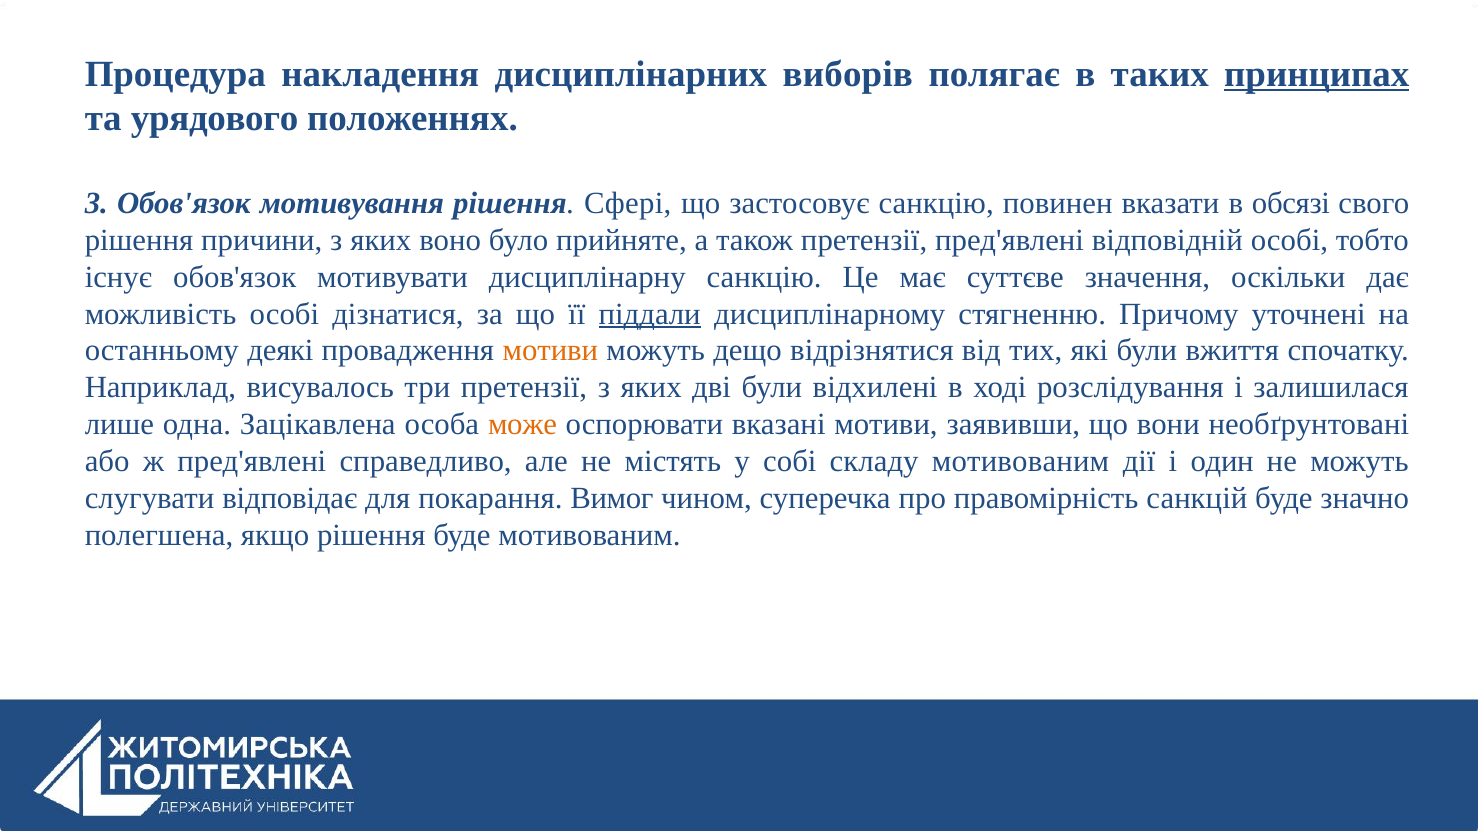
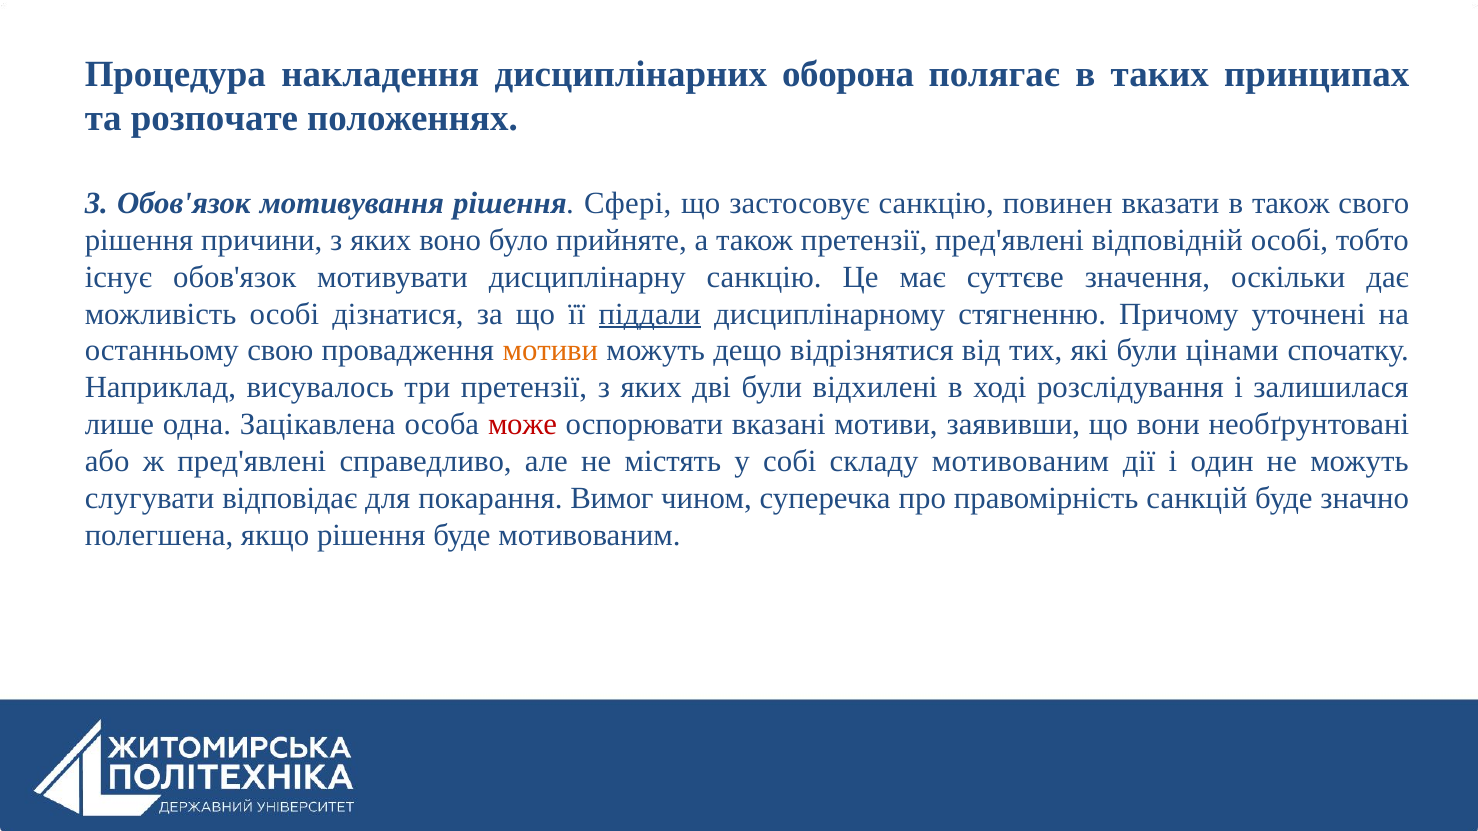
виборів: виборів -> оборона
принципах underline: present -> none
урядового: урядового -> розпочате
в обсязі: обсязі -> також
деякі: деякі -> свою
вжиття: вжиття -> цінами
може colour: orange -> red
